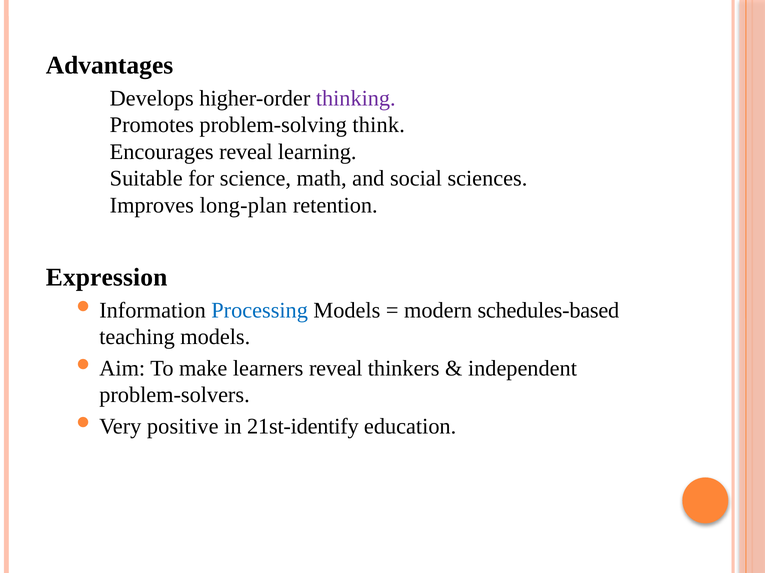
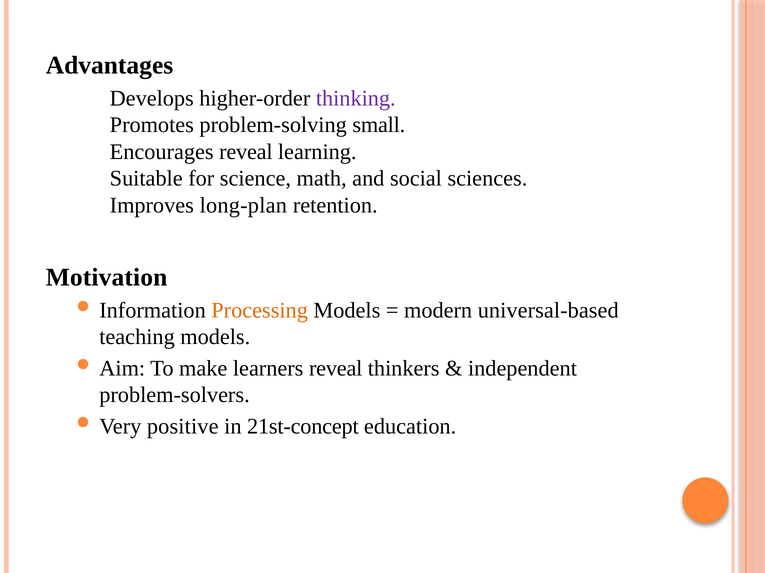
think: think -> small
Expression: Expression -> Motivation
Processing colour: blue -> orange
schedules-based: schedules-based -> universal-based
21st-identify: 21st-identify -> 21st-concept
